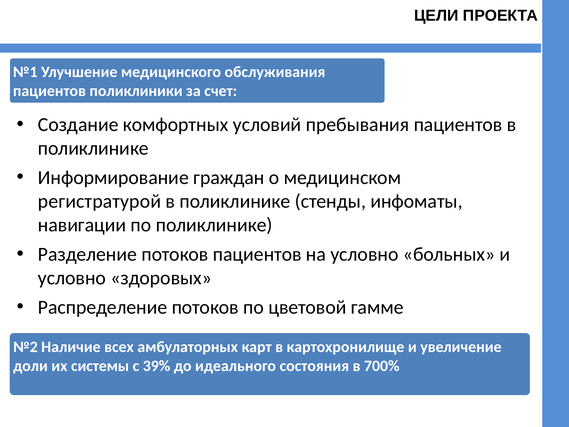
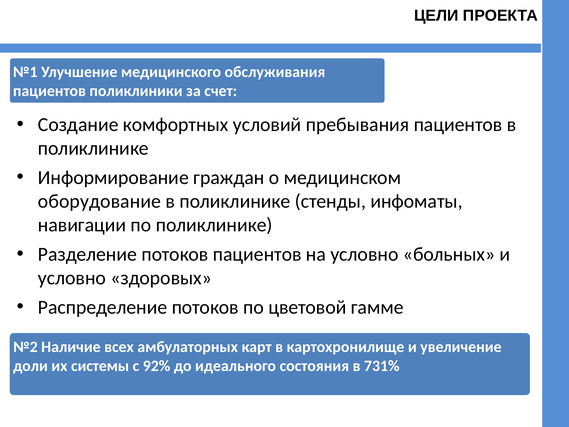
регистратурой: регистратурой -> оборудование
39%: 39% -> 92%
700%: 700% -> 731%
